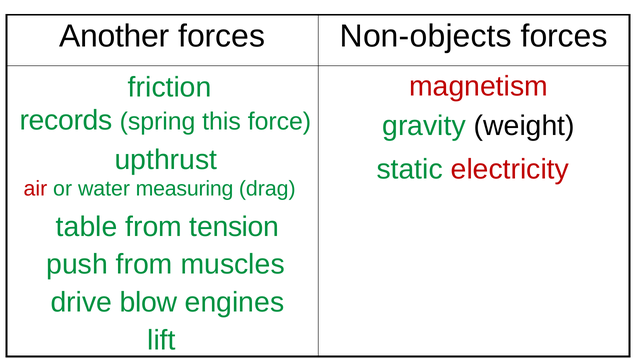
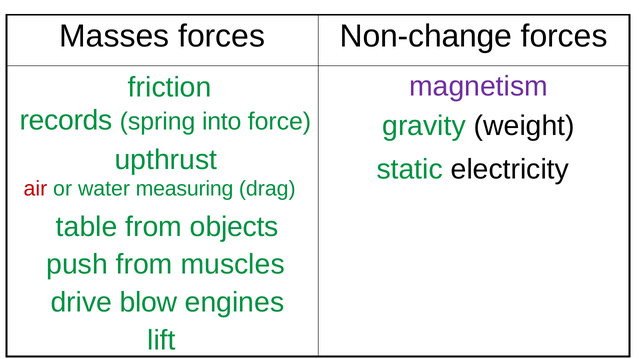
Another: Another -> Masses
Non-objects: Non-objects -> Non-change
magnetism colour: red -> purple
this: this -> into
electricity colour: red -> black
tension: tension -> objects
